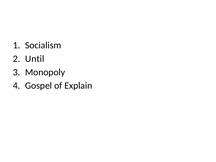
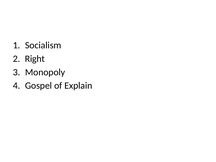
Until: Until -> Right
